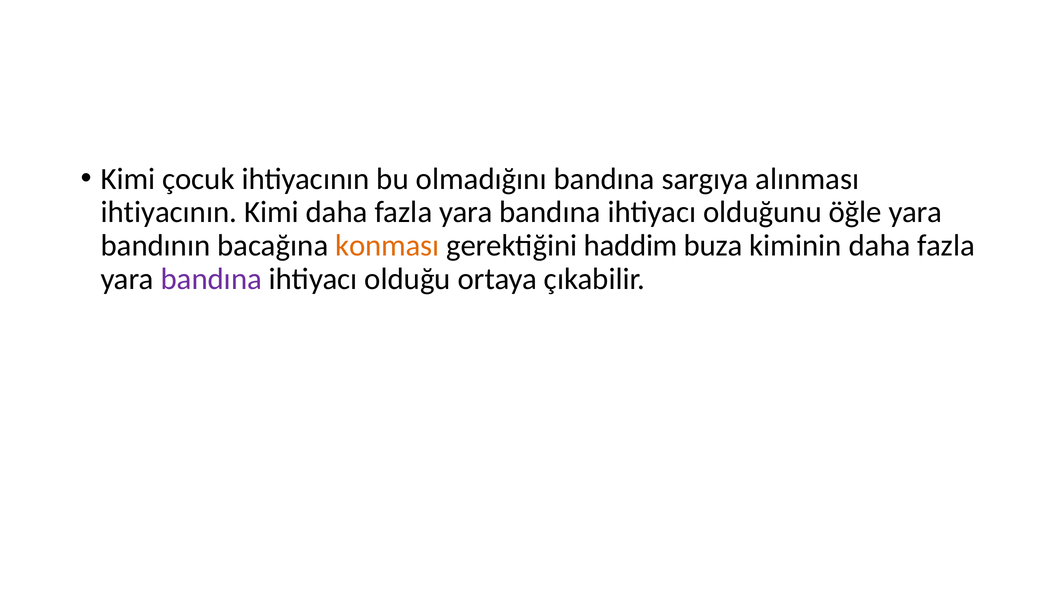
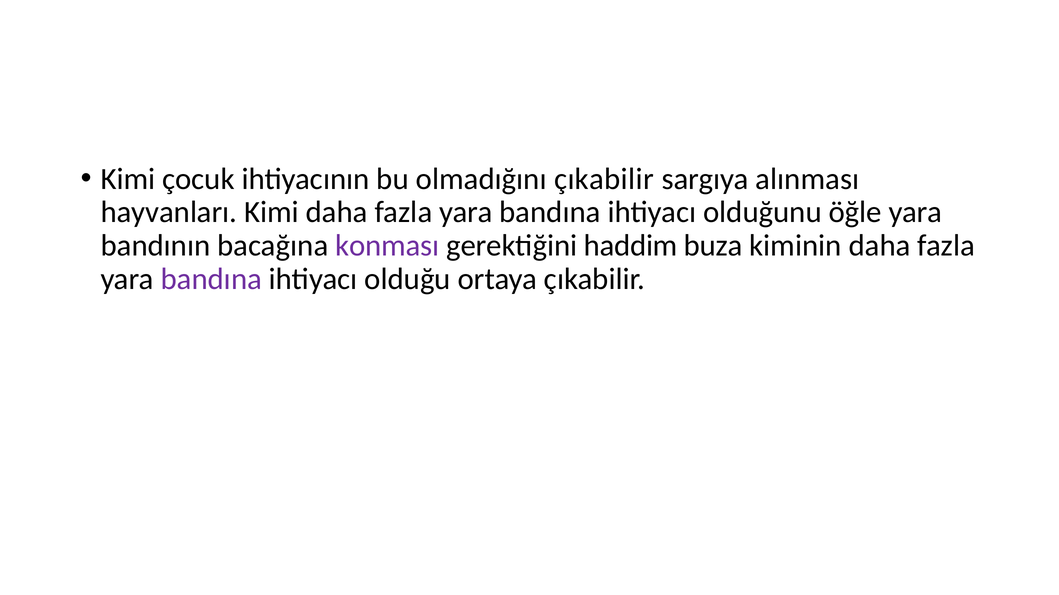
olmadığını bandına: bandına -> çıkabilir
ihtiyacının at (169, 212): ihtiyacının -> hayvanları
konması colour: orange -> purple
